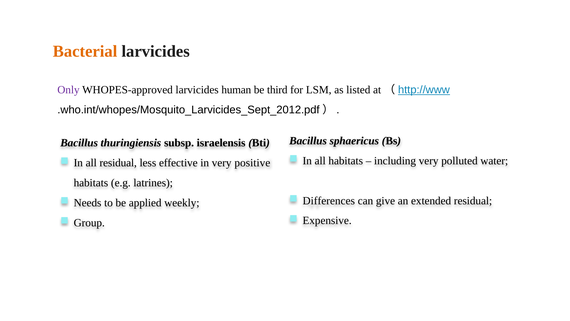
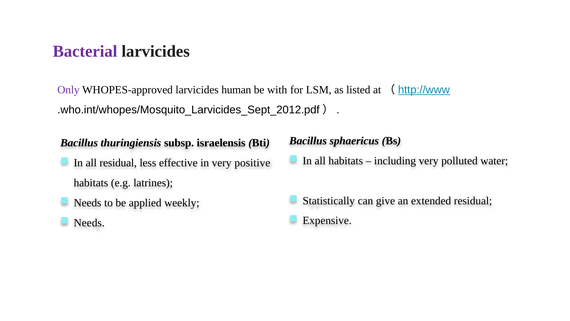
Bacterial colour: orange -> purple
third: third -> with
Differences: Differences -> Statistically
Group at (89, 223): Group -> Needs
